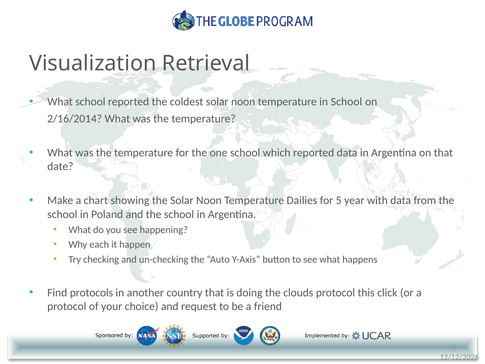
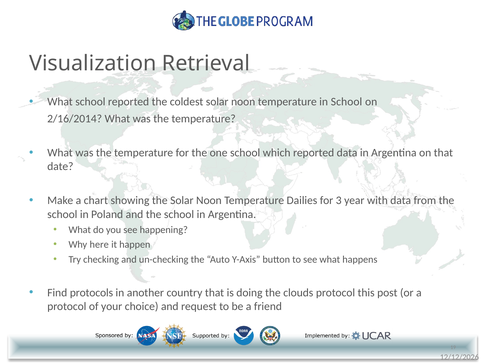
5: 5 -> 3
each: each -> here
click: click -> post
